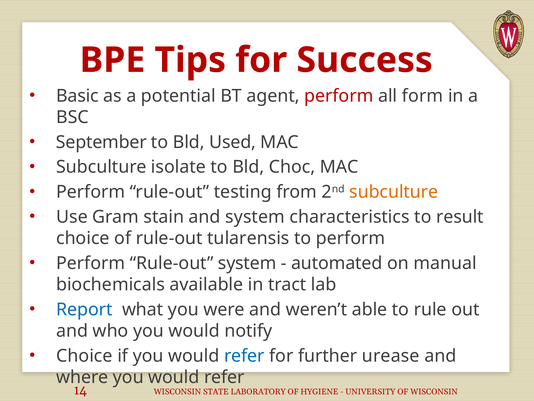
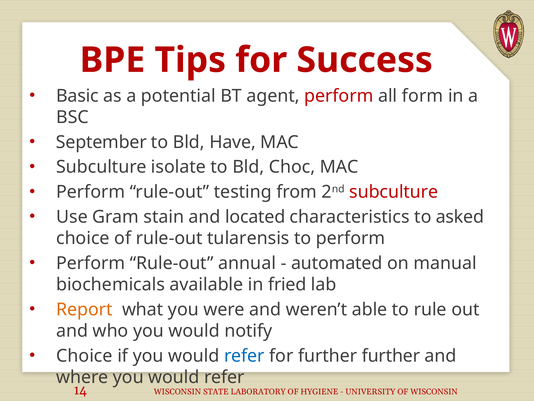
Used: Used -> Have
subculture at (394, 192) colour: orange -> red
and system: system -> located
result: result -> asked
Rule-out system: system -> annual
tract: tract -> fried
Report colour: blue -> orange
further urease: urease -> further
